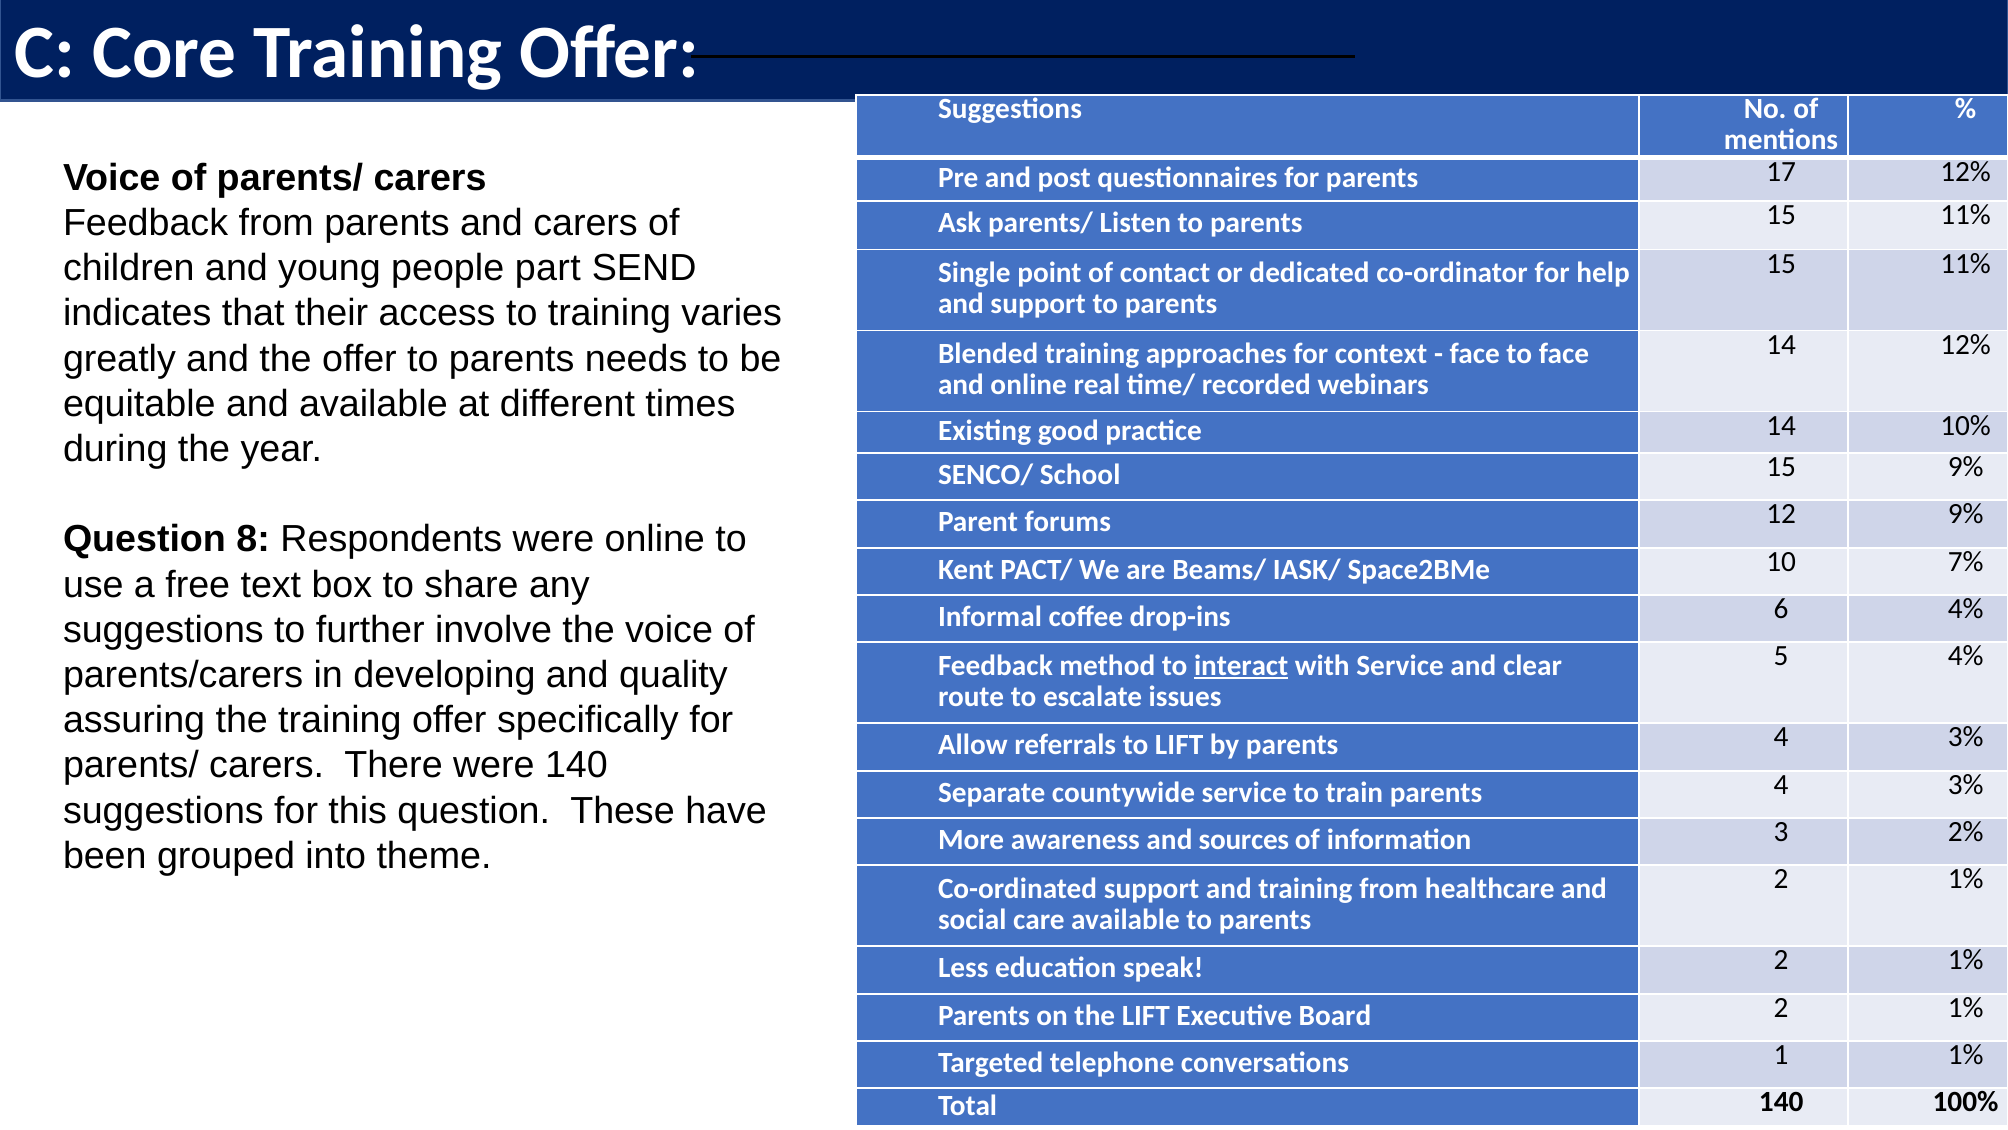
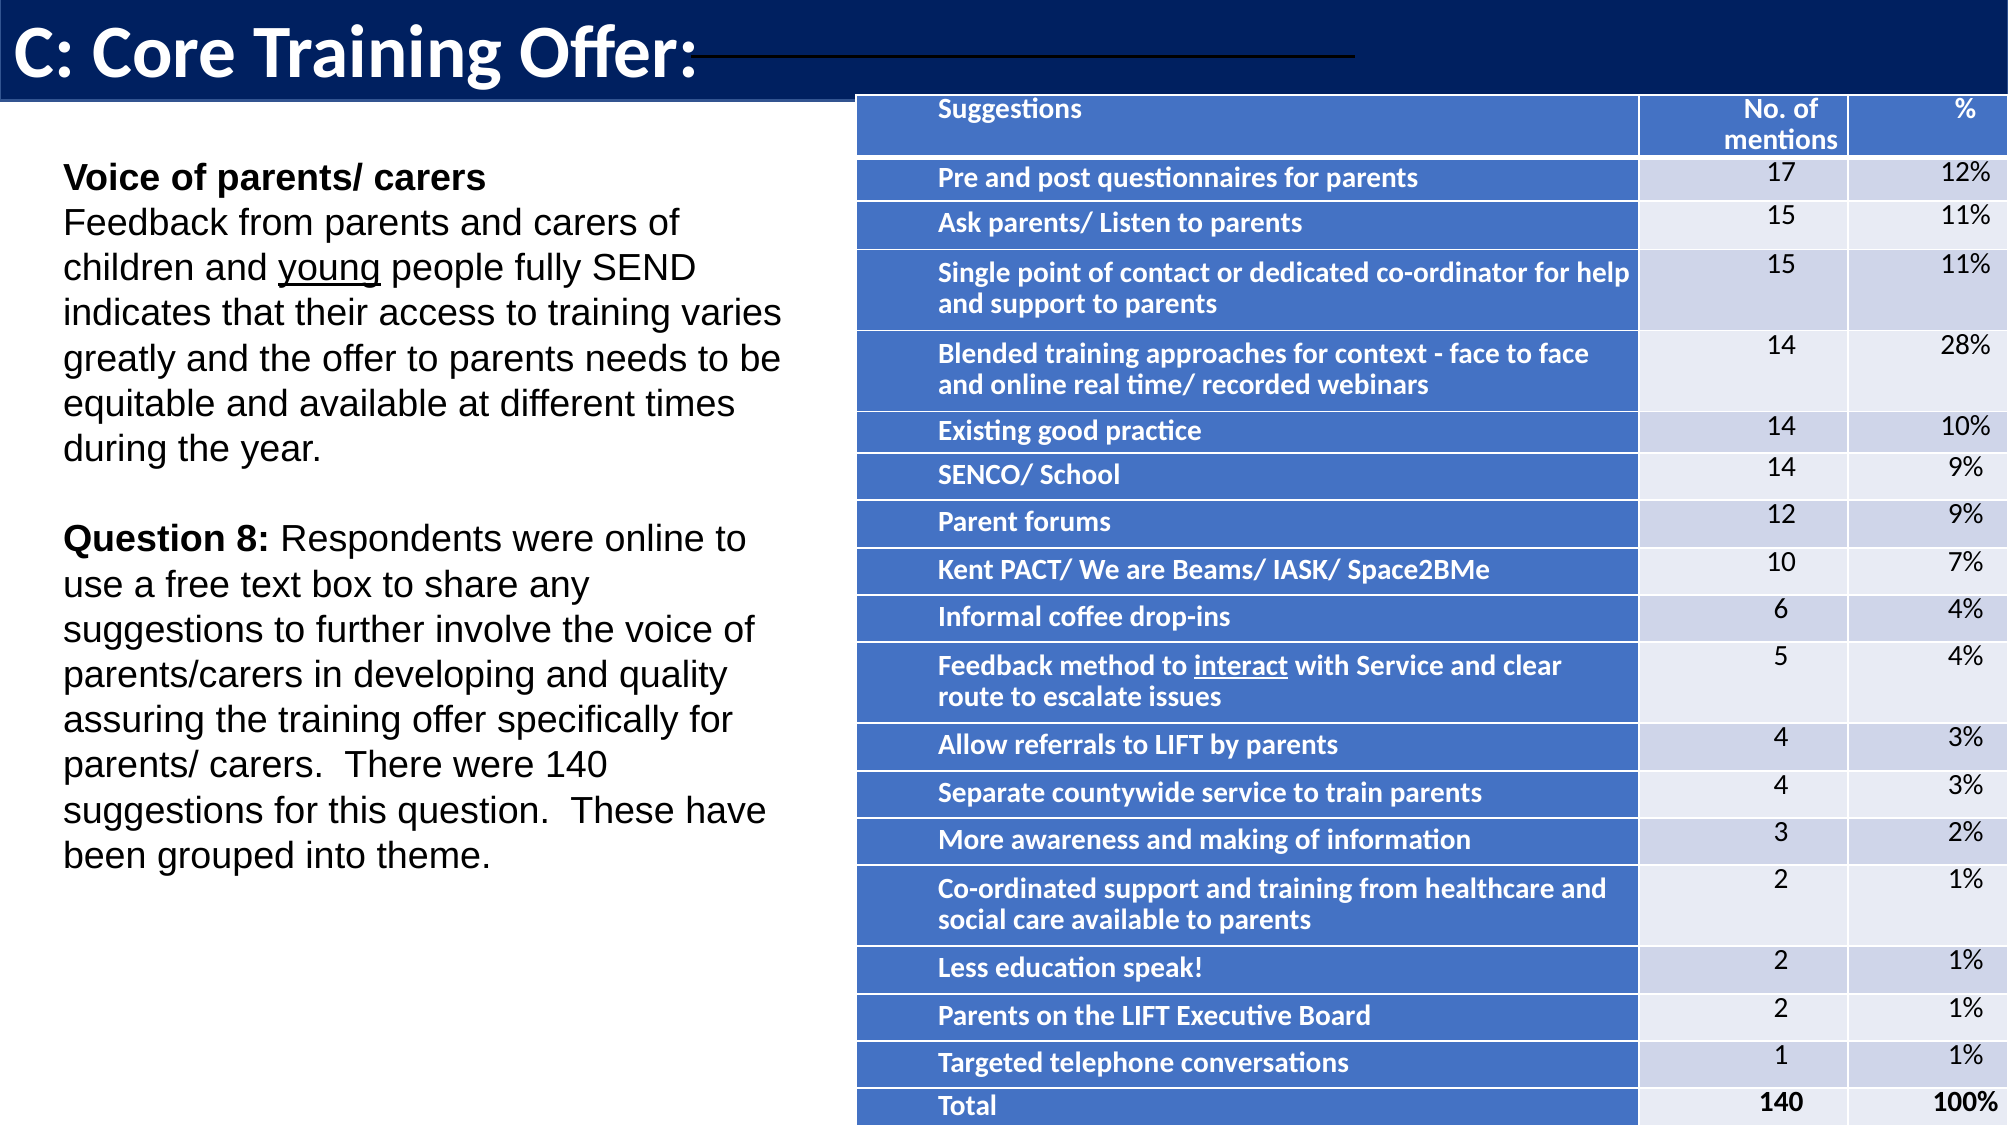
young underline: none -> present
part: part -> fully
14 12%: 12% -> 28%
School 15: 15 -> 14
sources: sources -> making
